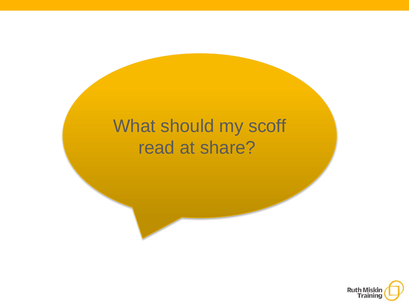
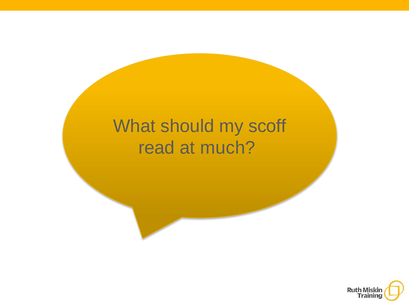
share: share -> much
